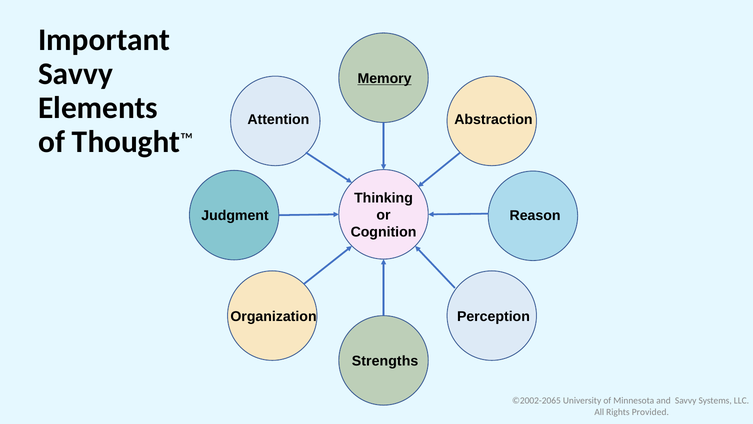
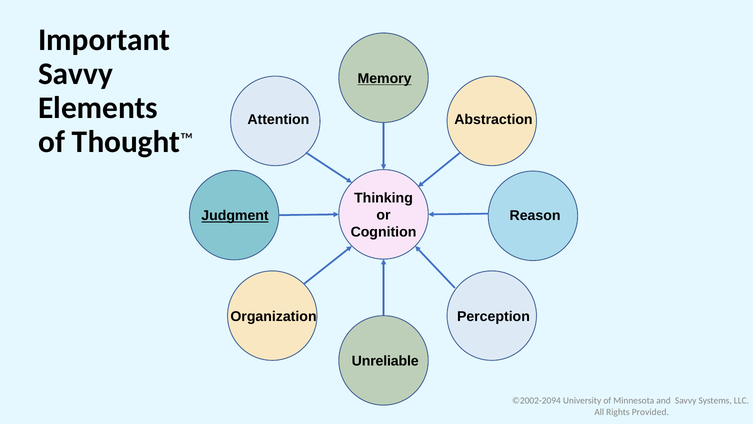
Judgment underline: none -> present
Strengths: Strengths -> Unreliable
©2002-2065: ©2002-2065 -> ©2002-2094
